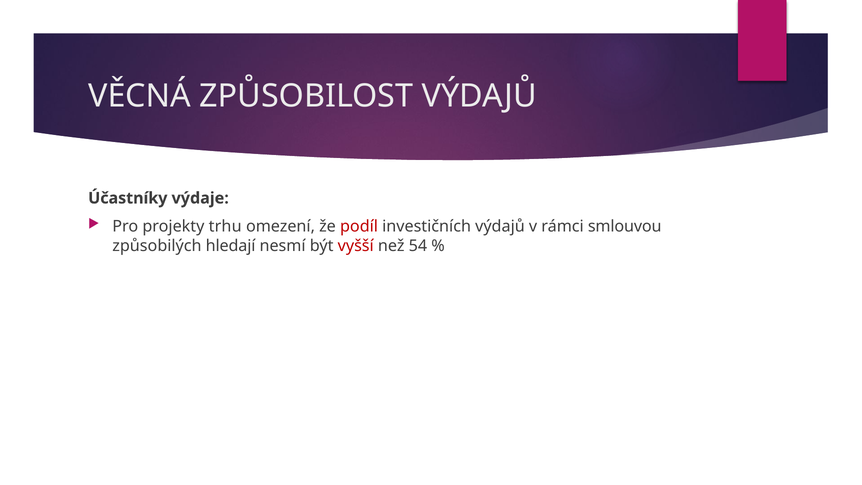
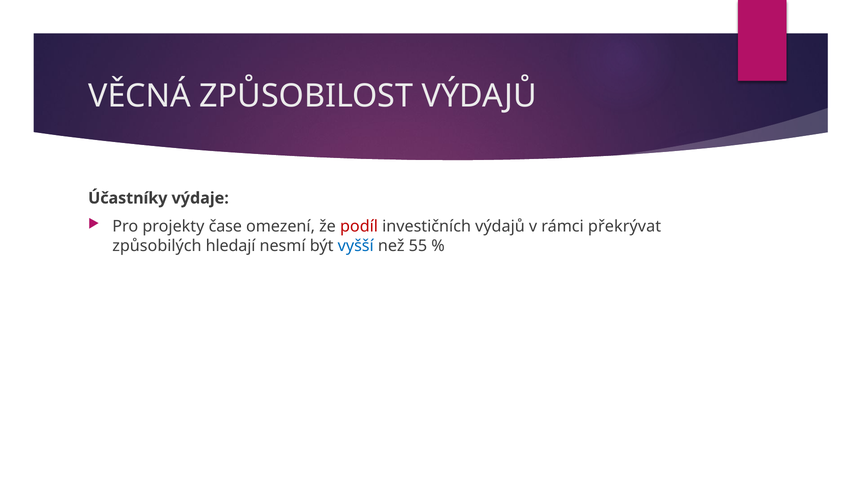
trhu: trhu -> čase
smlouvou: smlouvou -> překrývat
vyšší colour: red -> blue
54: 54 -> 55
